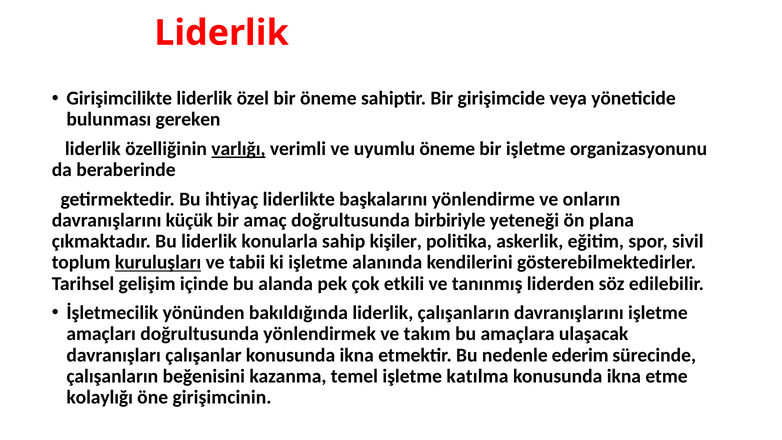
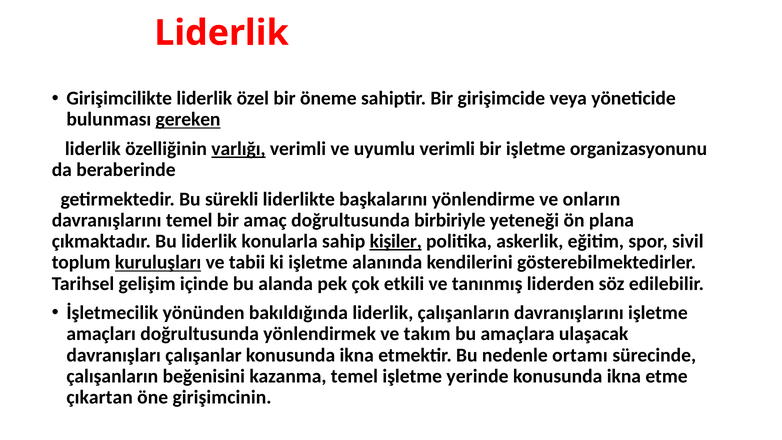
gereken underline: none -> present
uyumlu öneme: öneme -> verimli
ihtiyaç: ihtiyaç -> sürekli
davranışlarını küçük: küçük -> temel
kişiler underline: none -> present
ederim: ederim -> ortamı
katılma: katılma -> yerinde
kolaylığı: kolaylığı -> çıkartan
